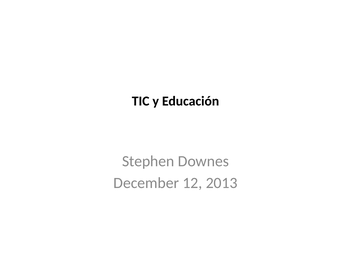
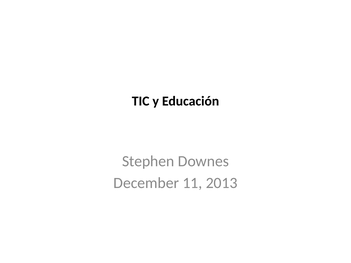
12: 12 -> 11
